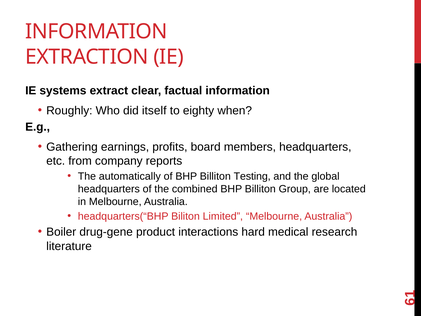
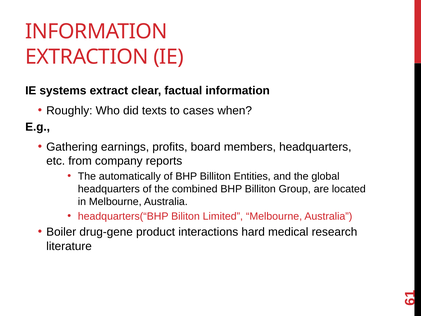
itself: itself -> texts
eighty: eighty -> cases
Testing: Testing -> Entities
